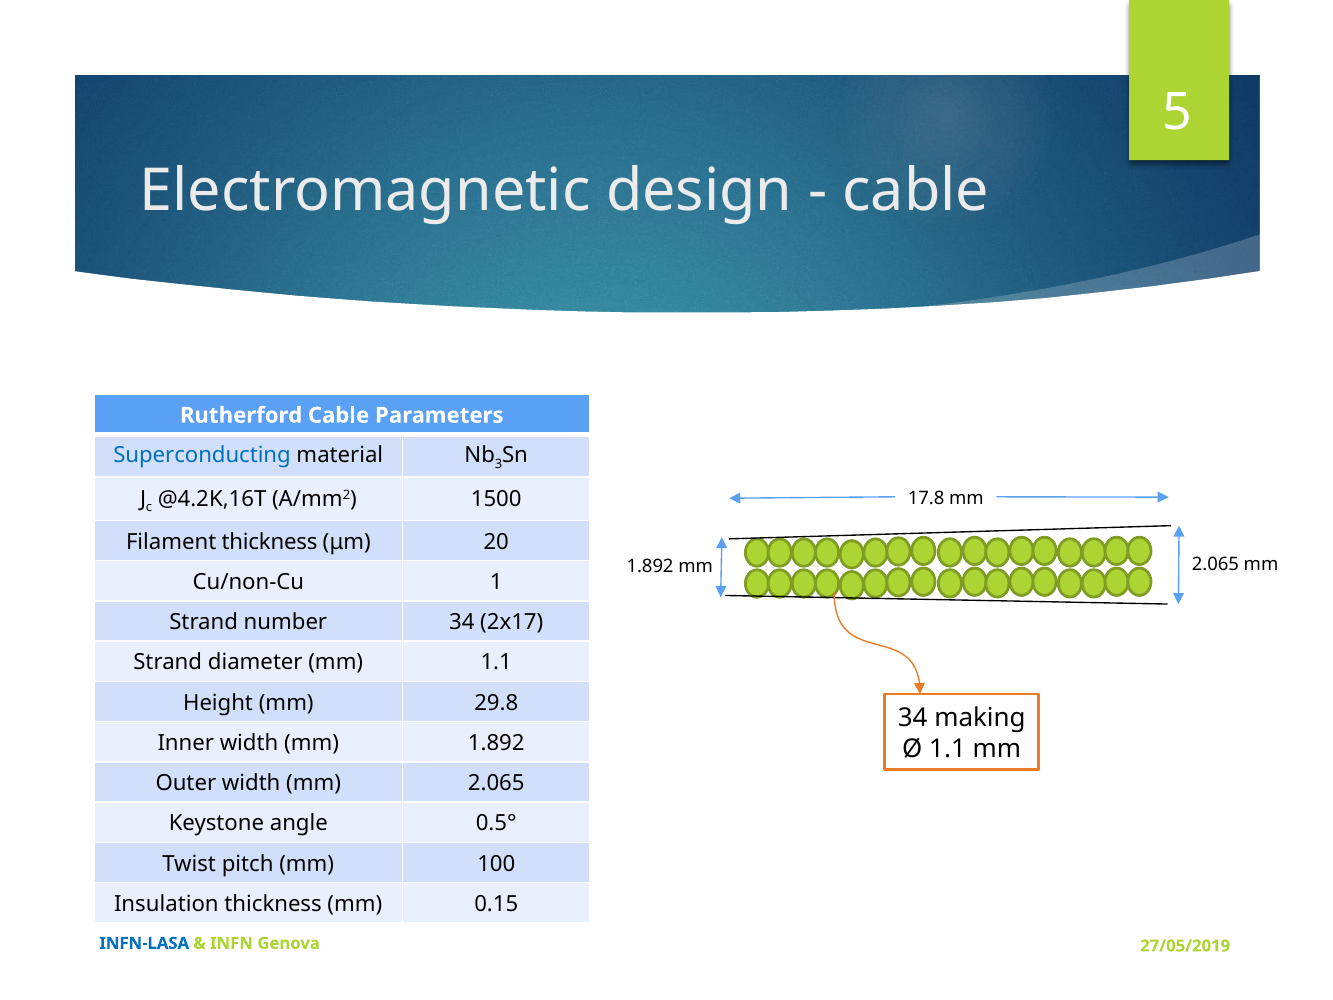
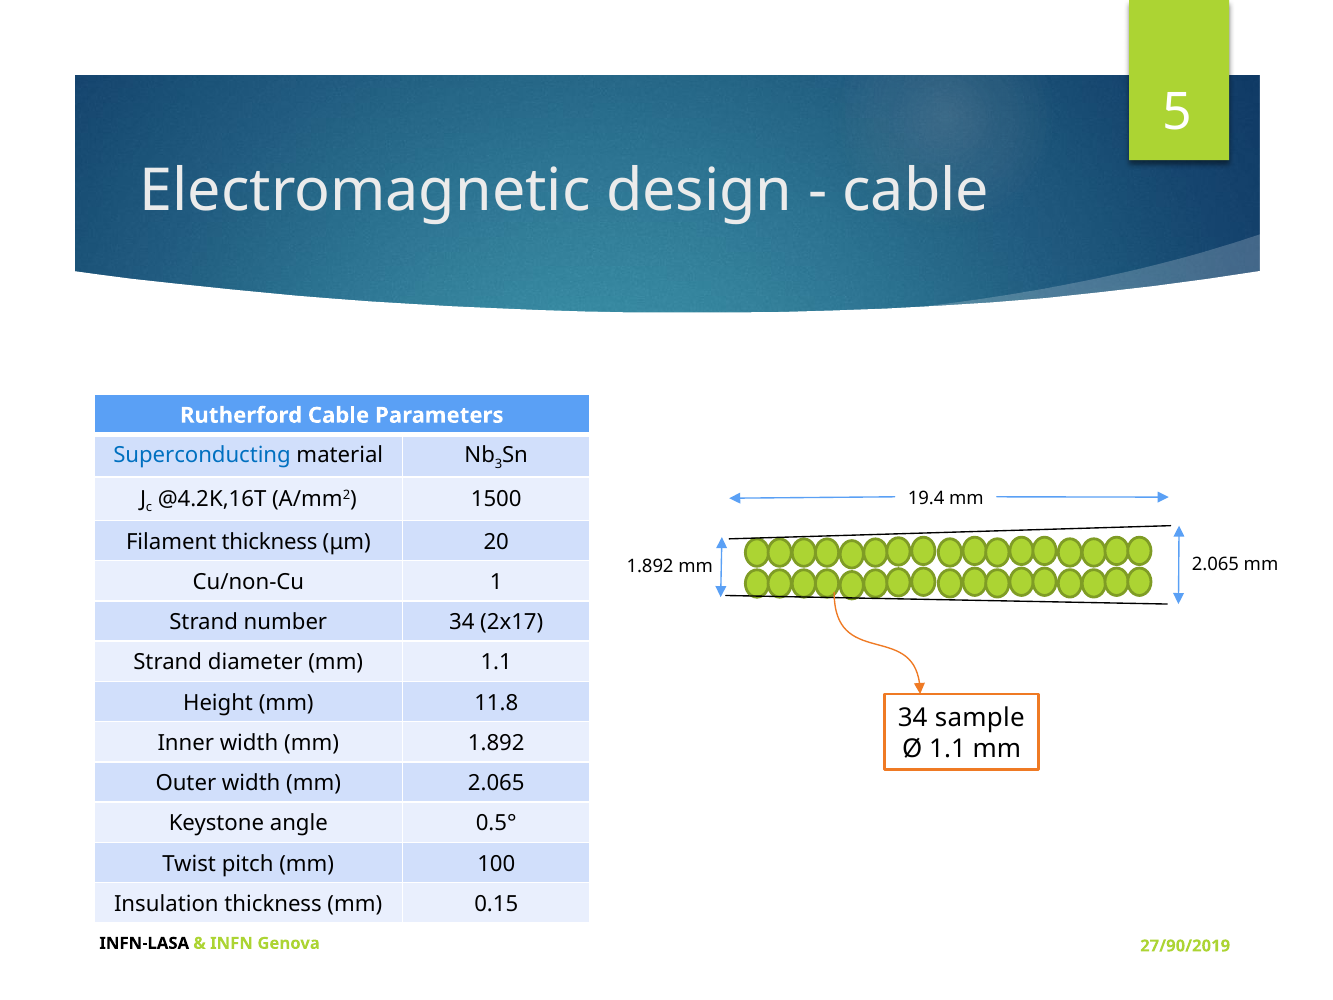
17.8: 17.8 -> 19.4
29.8: 29.8 -> 11.8
making: making -> sample
INFN-LASA colour: blue -> black
27/05/2019: 27/05/2019 -> 27/90/2019
